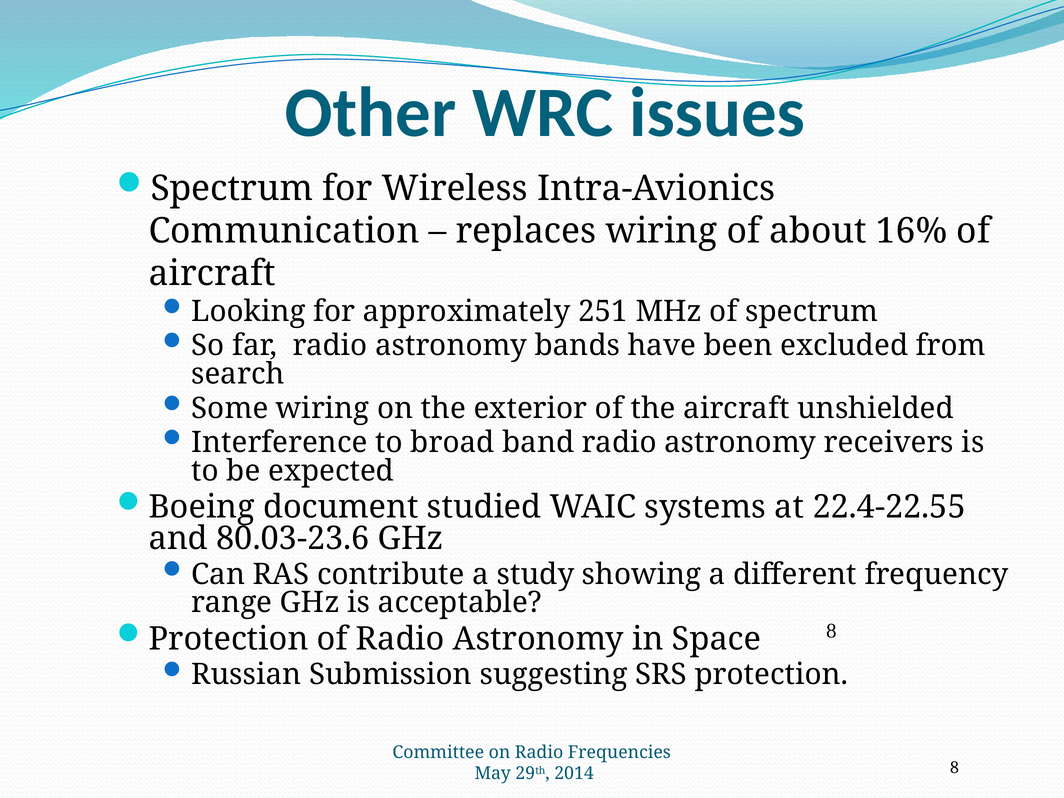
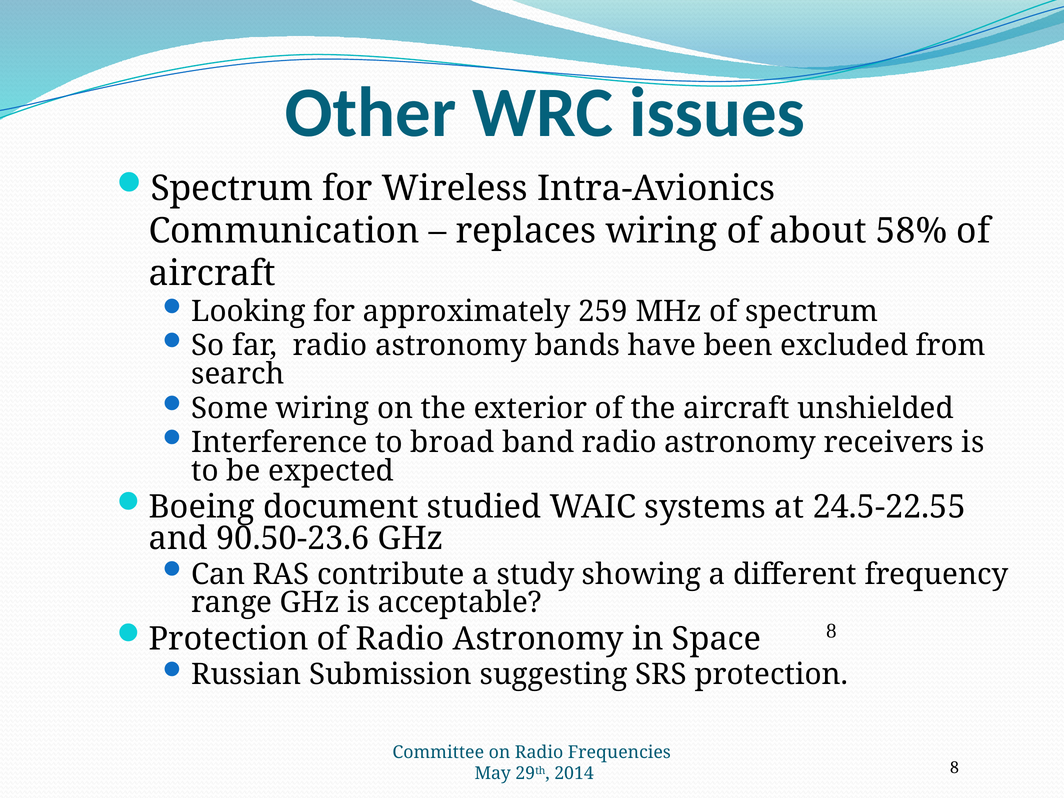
16%: 16% -> 58%
251: 251 -> 259
22.4-22.55: 22.4-22.55 -> 24.5-22.55
80.03-23.6: 80.03-23.6 -> 90.50-23.6
